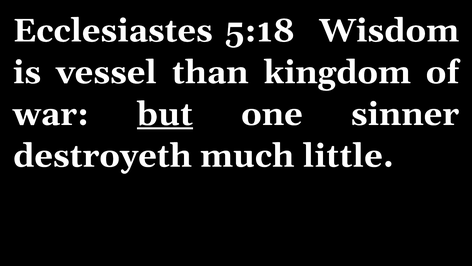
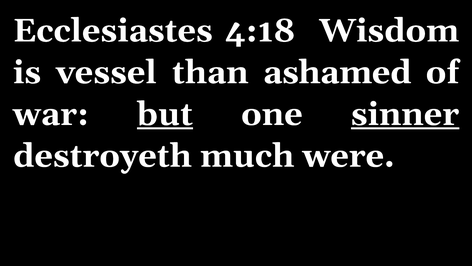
5:18: 5:18 -> 4:18
kingdom: kingdom -> ashamed
sinner underline: none -> present
little: little -> were
